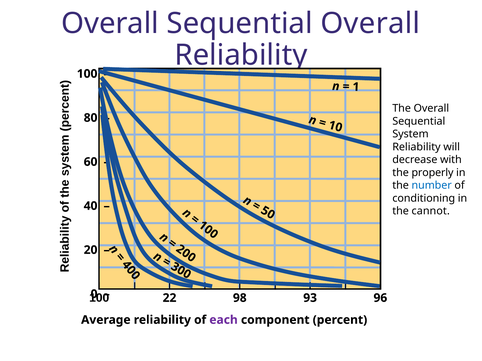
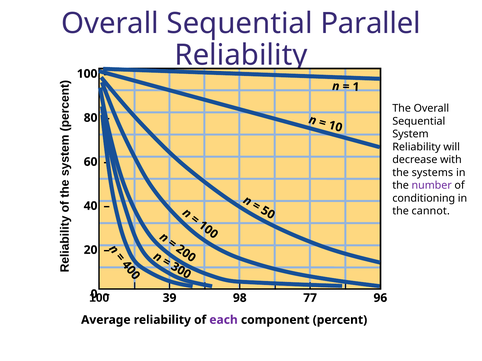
Sequential Overall: Overall -> Parallel
properly: properly -> systems
number colour: blue -> purple
22: 22 -> 39
93: 93 -> 77
